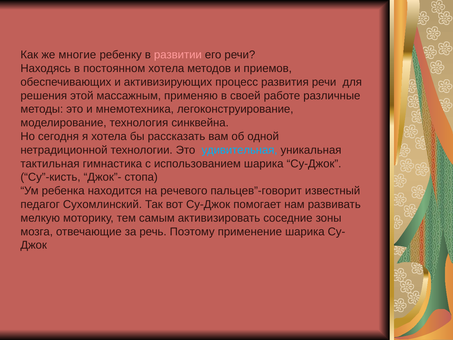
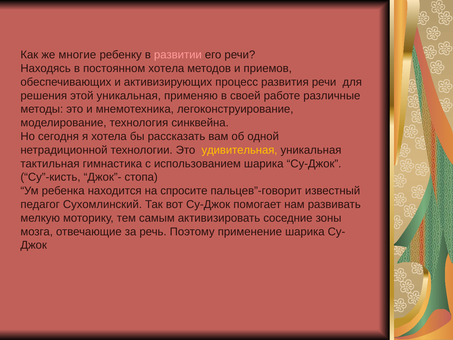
этой массажным: массажным -> уникальная
удивительная colour: light blue -> yellow
речевого: речевого -> спросите
